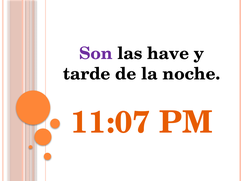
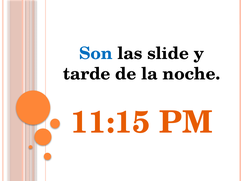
Son colour: purple -> blue
have: have -> slide
11:07: 11:07 -> 11:15
